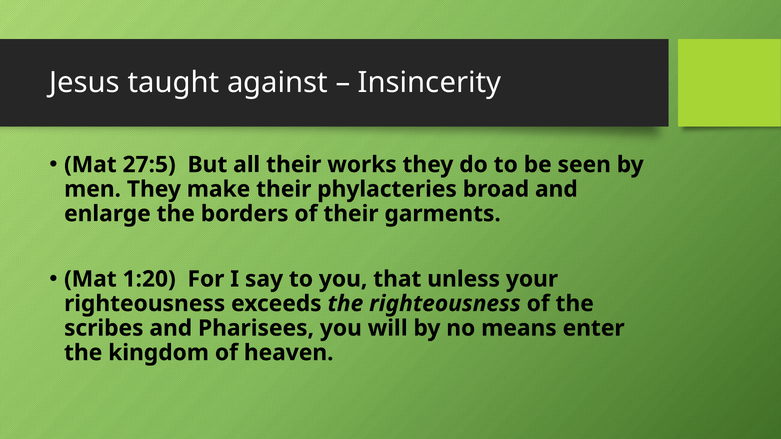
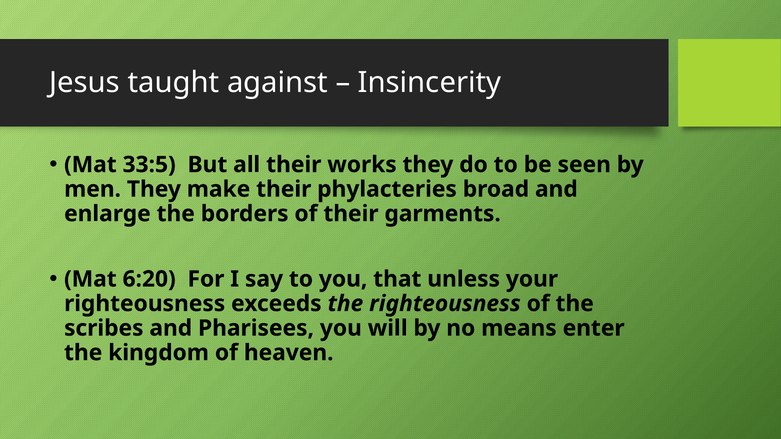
27:5: 27:5 -> 33:5
1:20: 1:20 -> 6:20
